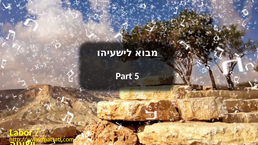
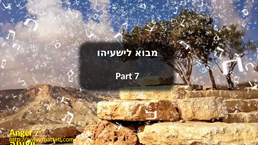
5: 5 -> 7
Labor: Labor -> Anger
